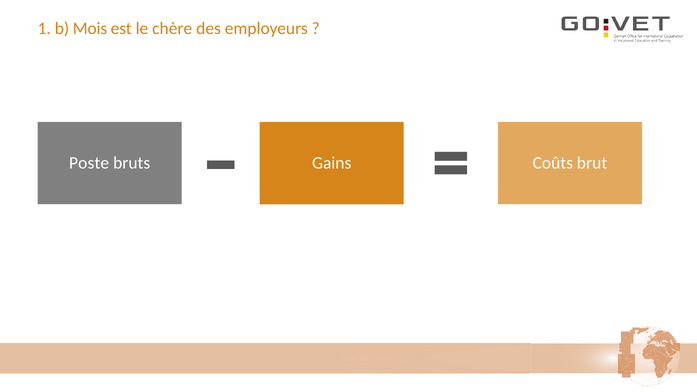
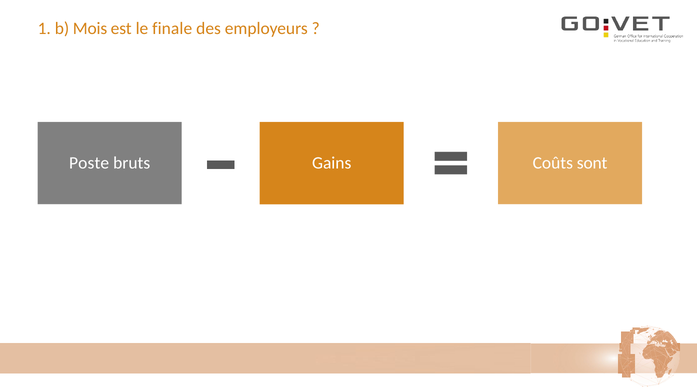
chère: chère -> finale
brut: brut -> sont
